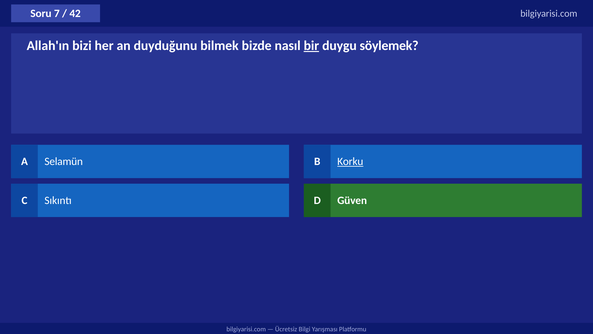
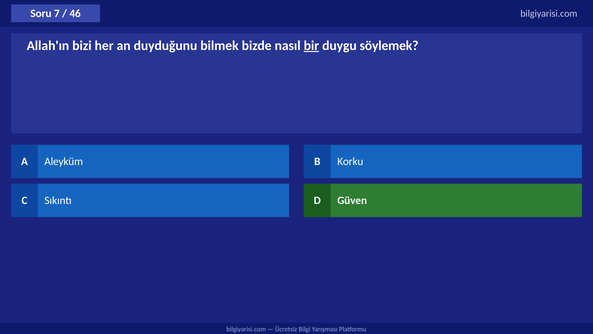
42: 42 -> 46
Selamün: Selamün -> Aleyküm
Korku underline: present -> none
